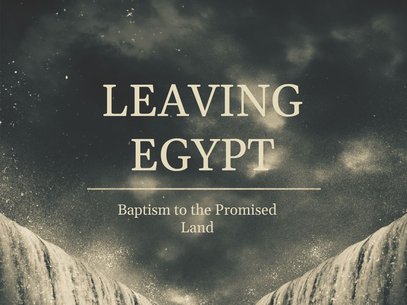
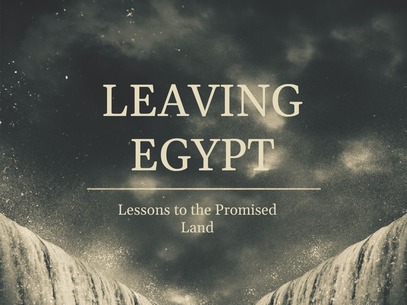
Baptism: Baptism -> Lessons
